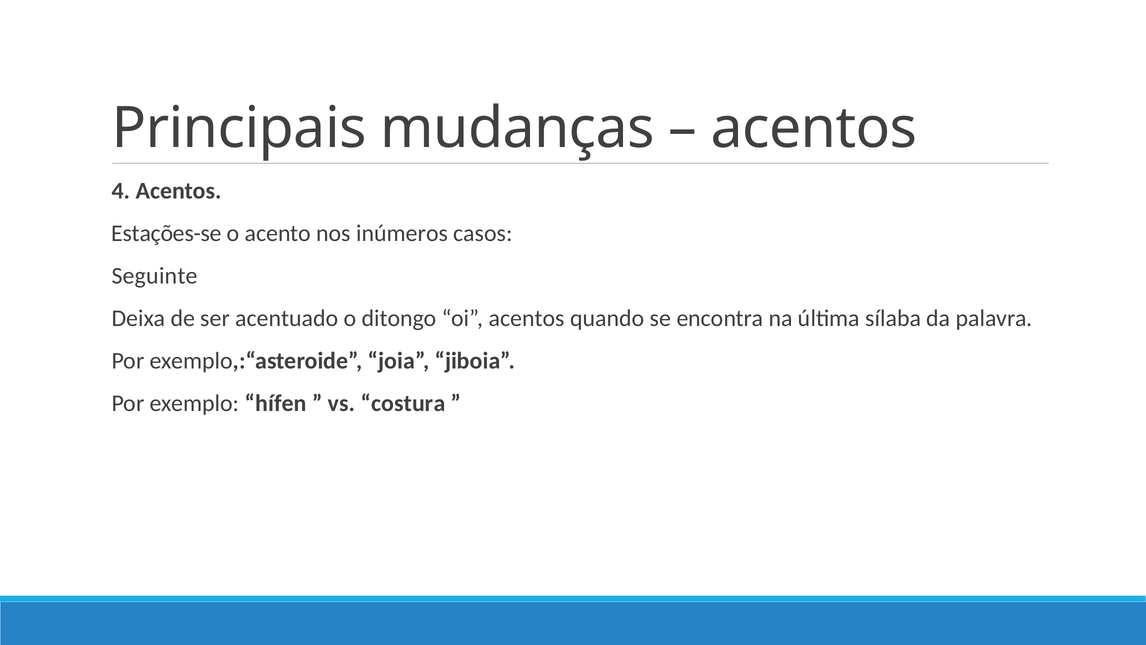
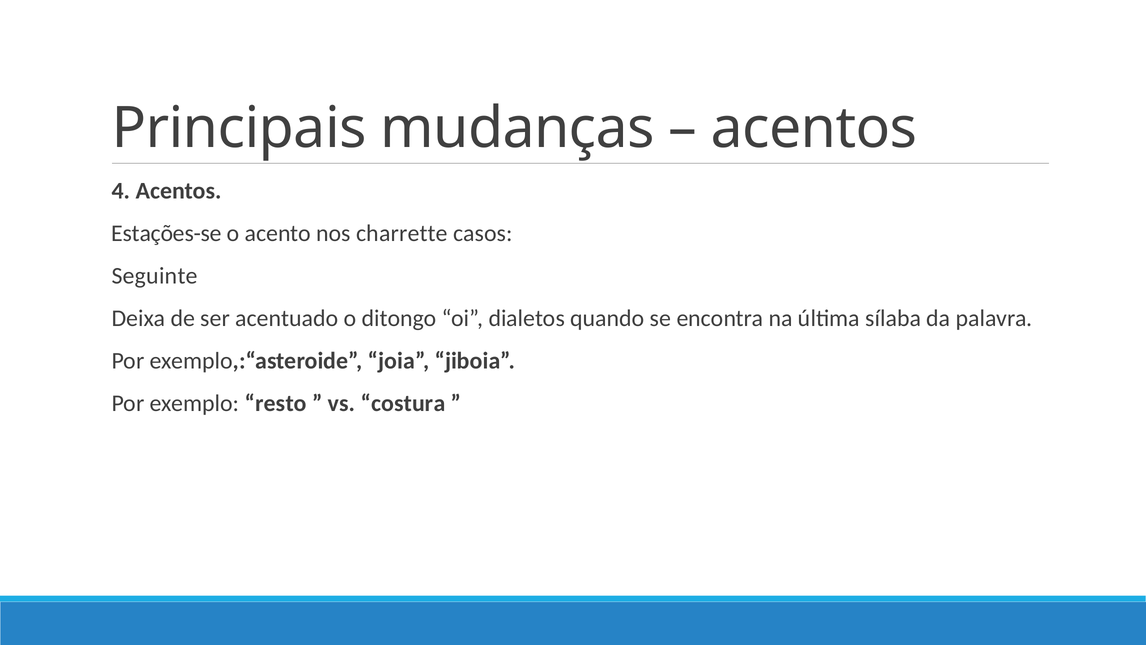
inúmeros: inúmeros -> charrette
oi acentos: acentos -> dialetos
hífen: hífen -> resto
